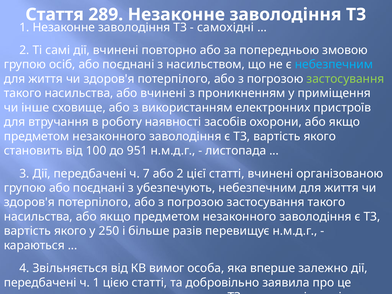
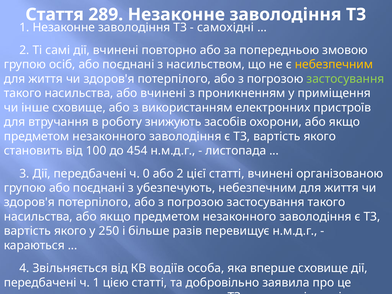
небезпечним at (334, 65) colour: light blue -> yellow
наявності: наявності -> знижують
951: 951 -> 454
7: 7 -> 0
вимог: вимог -> водіїв
вперше залежно: залежно -> сховище
